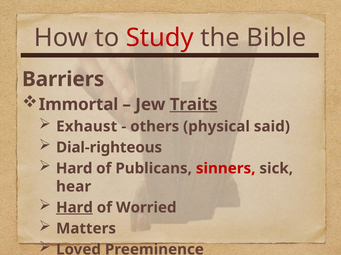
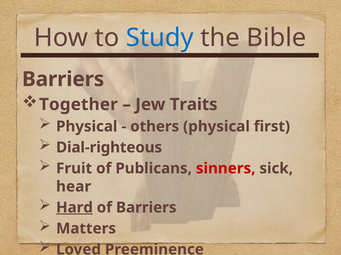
Study colour: red -> blue
Immortal: Immortal -> Together
Traits underline: present -> none
Exhaust at (87, 127): Exhaust -> Physical
said: said -> first
Hard at (74, 169): Hard -> Fruit
of Worried: Worried -> Barriers
